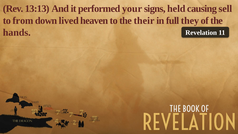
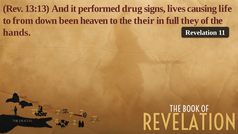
your: your -> drug
held: held -> lives
sell: sell -> life
lived: lived -> been
